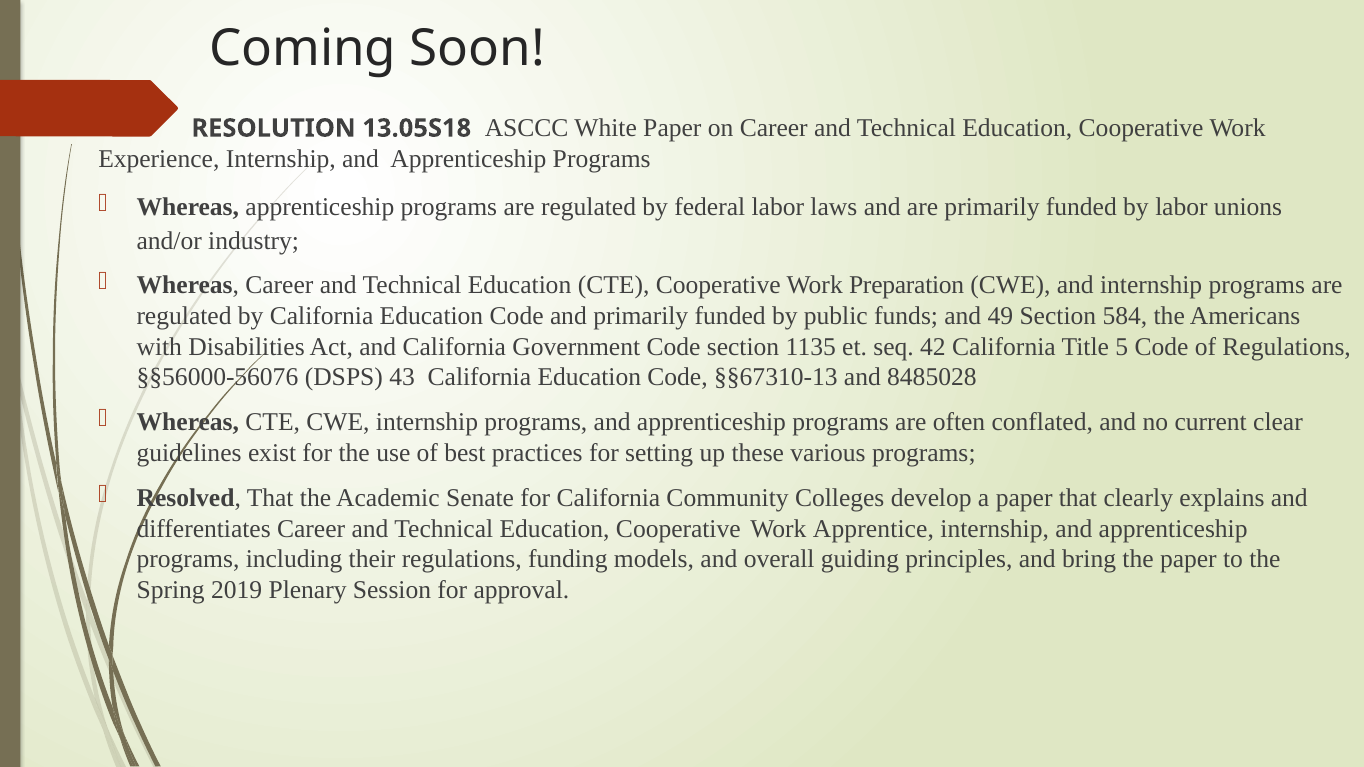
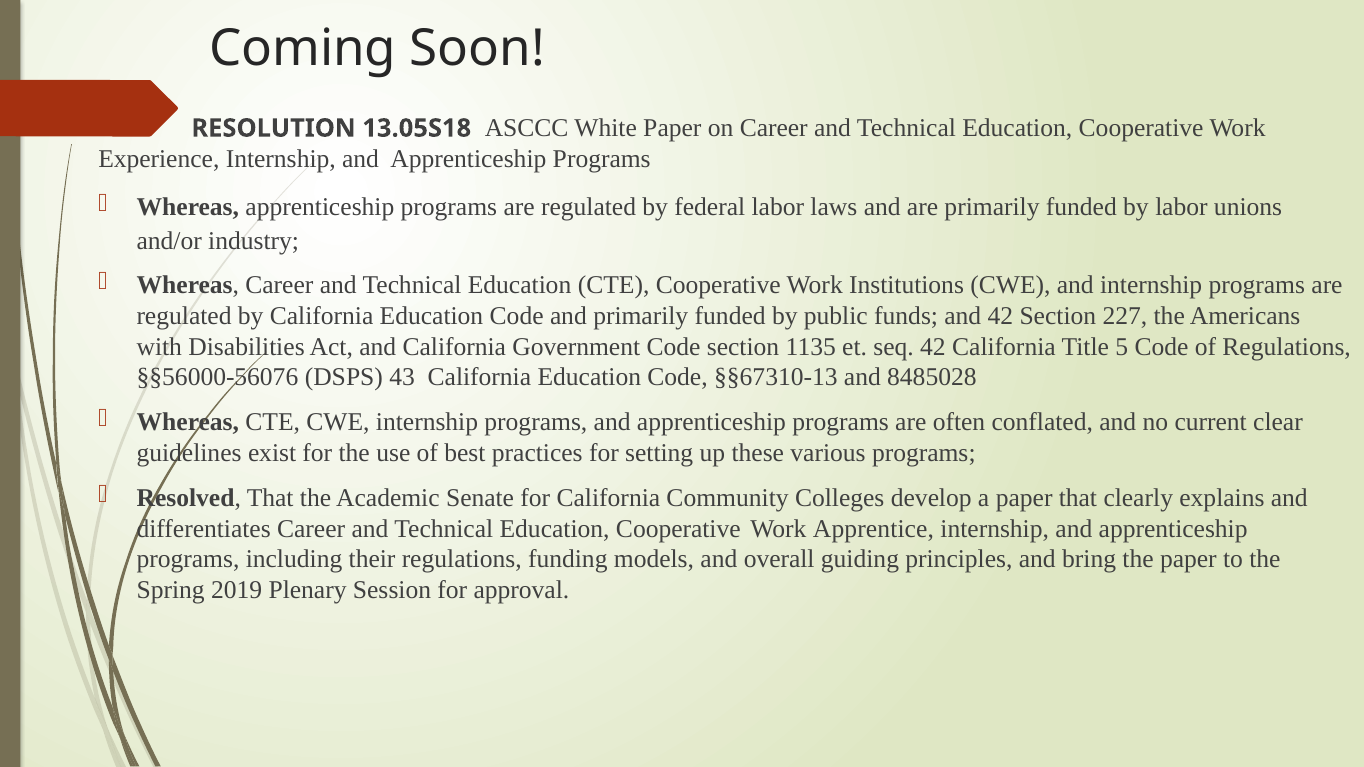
Preparation: Preparation -> Institutions
and 49: 49 -> 42
584: 584 -> 227
